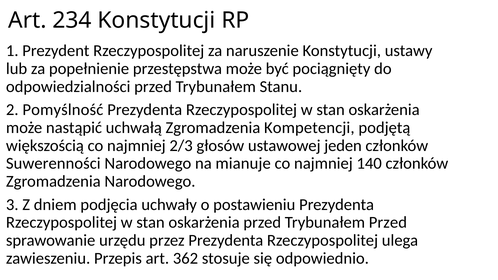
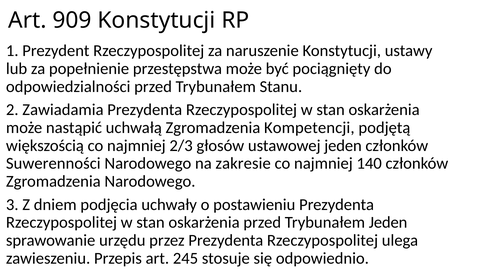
234: 234 -> 909
Pomyślność: Pomyślność -> Zawiadamia
mianuje: mianuje -> zakresie
Trybunałem Przed: Przed -> Jeden
362: 362 -> 245
